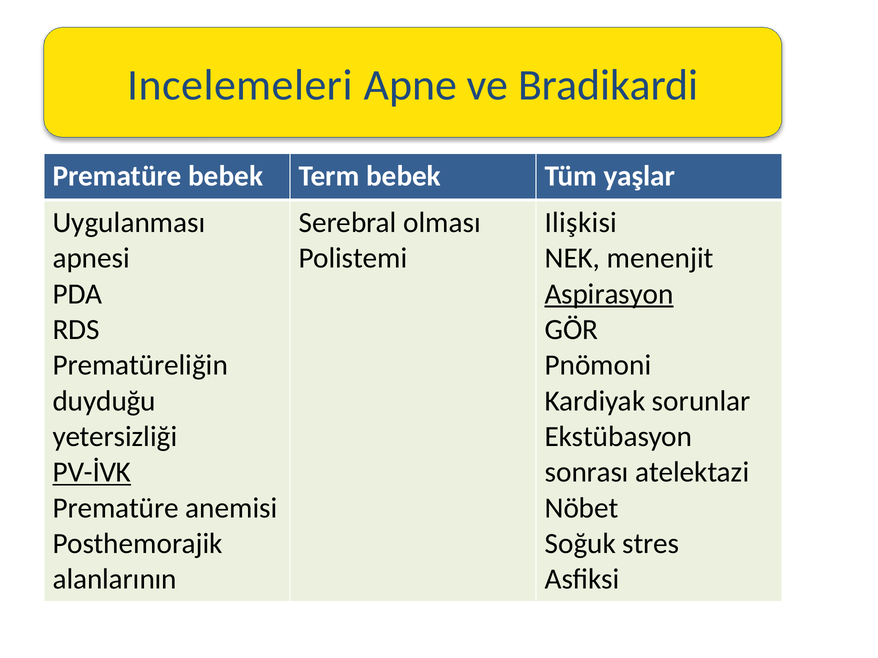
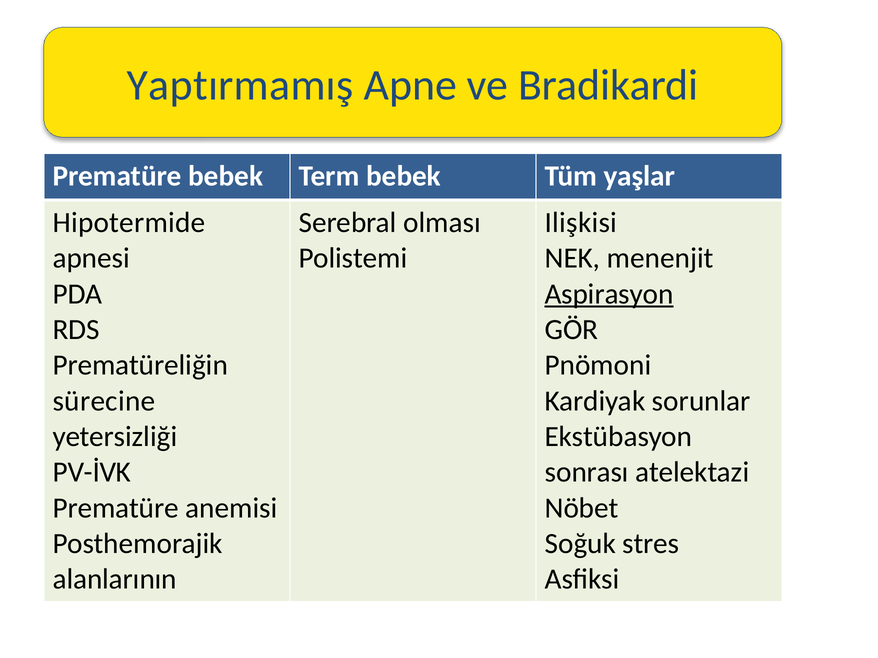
Incelemeleri: Incelemeleri -> Yaptırmamış
Uygulanması: Uygulanması -> Hipotermide
duyduğu: duyduğu -> sürecine
PV-İVK underline: present -> none
